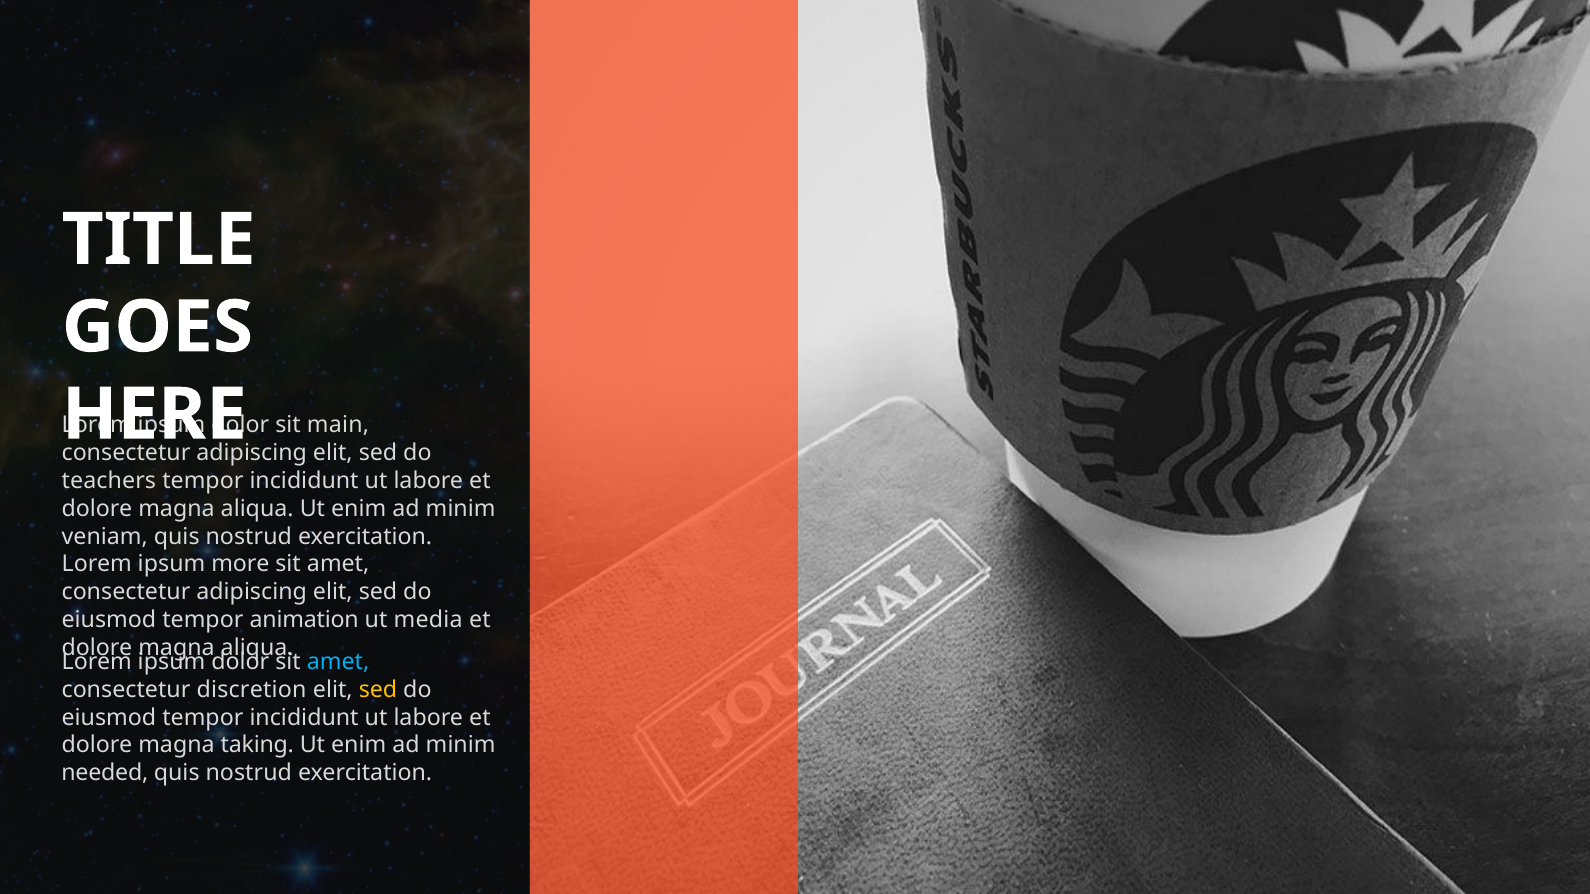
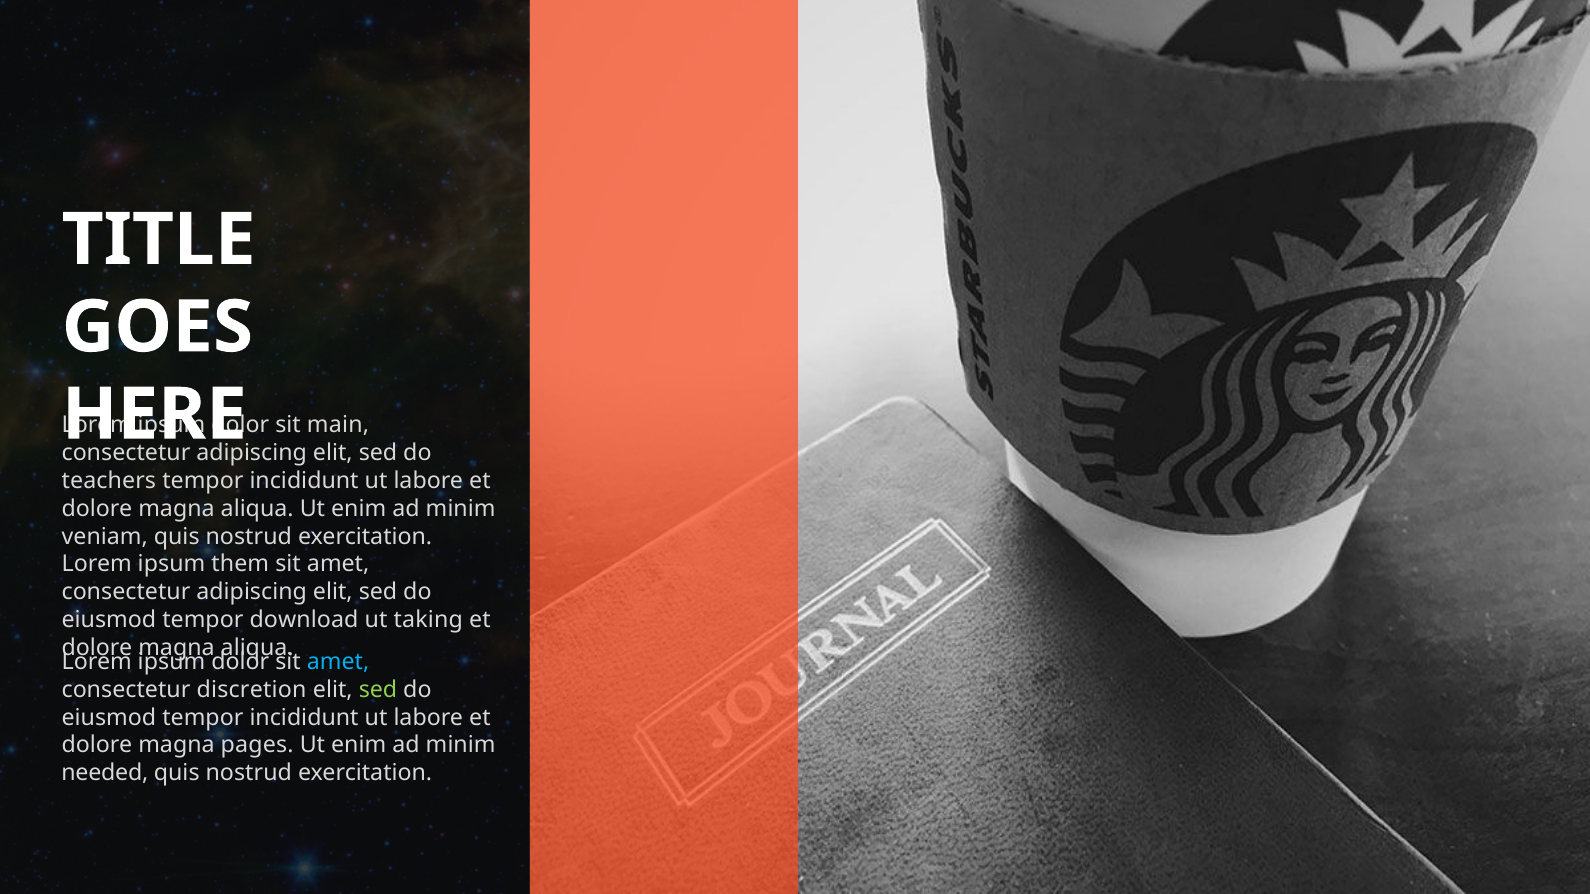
more: more -> them
animation: animation -> download
media: media -> taking
sed at (378, 690) colour: yellow -> light green
taking: taking -> pages
